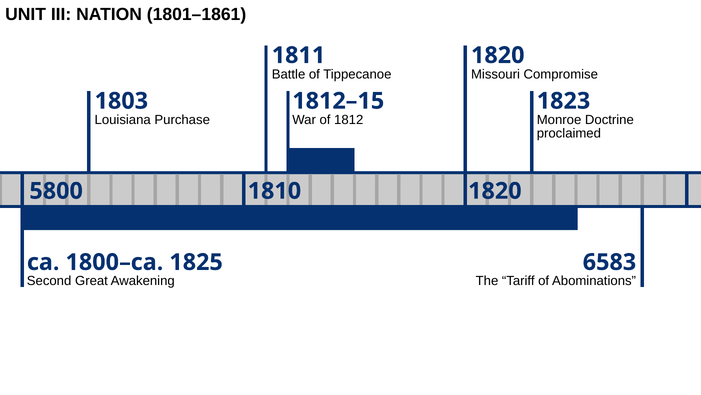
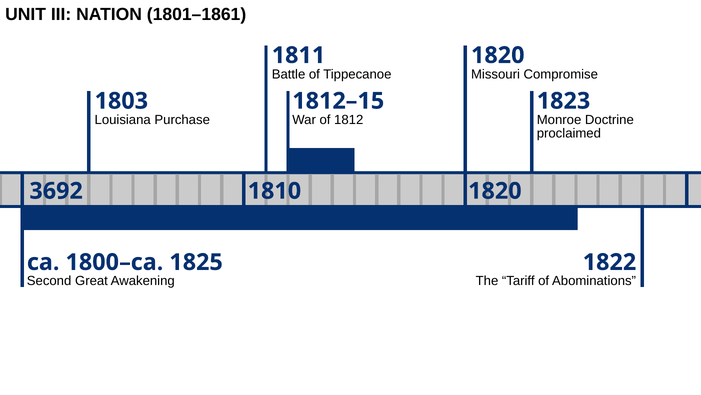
5800: 5800 -> 3692
6583: 6583 -> 1822
